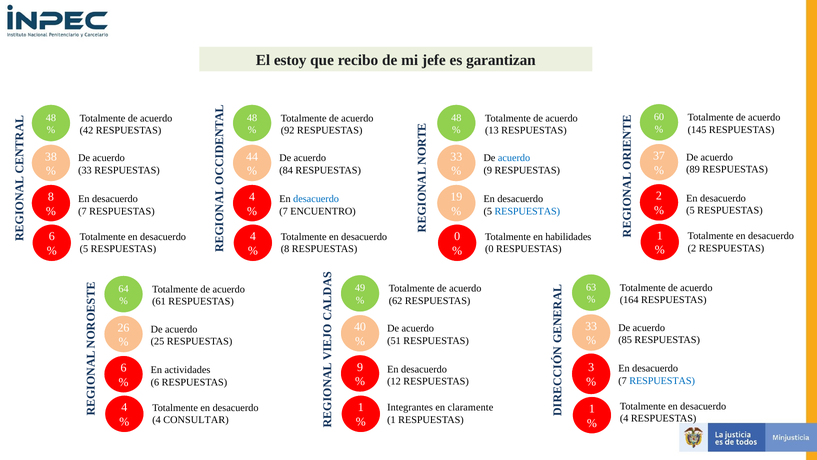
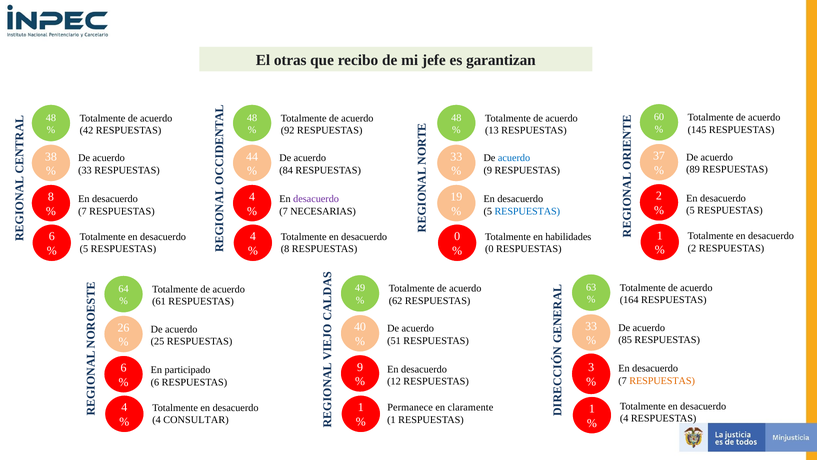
estoy: estoy -> otras
desacuerdo at (316, 199) colour: blue -> purple
ENCUENTRO: ENCUENTRO -> NECESARIAS
actividades: actividades -> participado
RESPUESTAS at (662, 381) colour: blue -> orange
Integrantes: Integrantes -> Permanece
